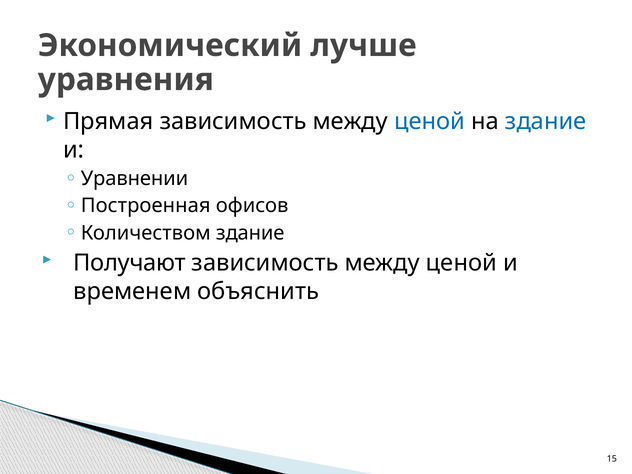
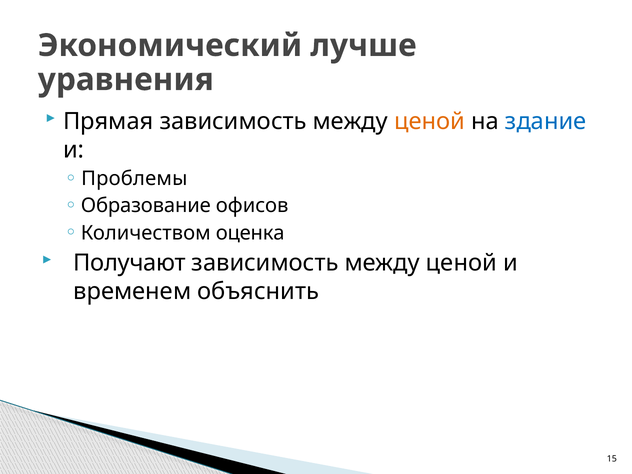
ценой at (430, 121) colour: blue -> orange
Уравнении: Уравнении -> Проблемы
Построенная: Построенная -> Образование
Количеством здание: здание -> оценка
